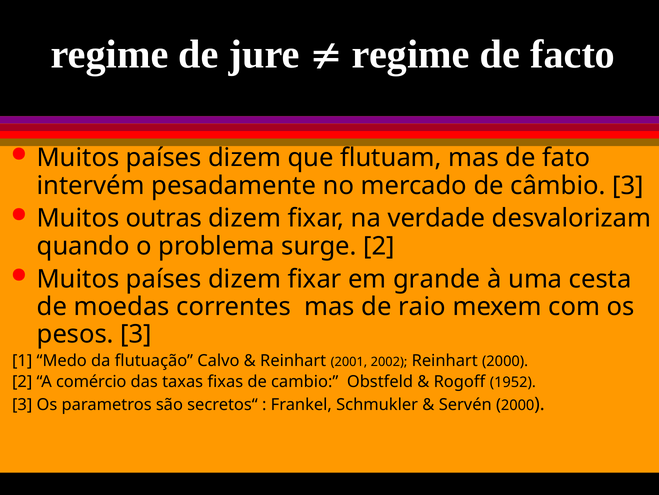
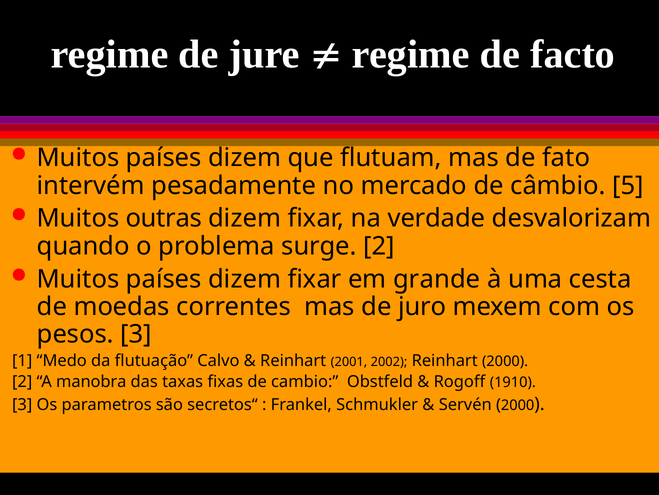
câmbio 3: 3 -> 5
raio: raio -> juro
comércio: comércio -> manobra
1952: 1952 -> 1910
